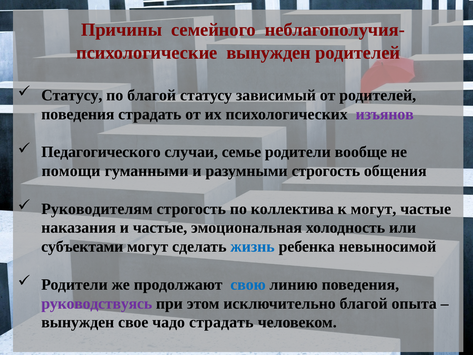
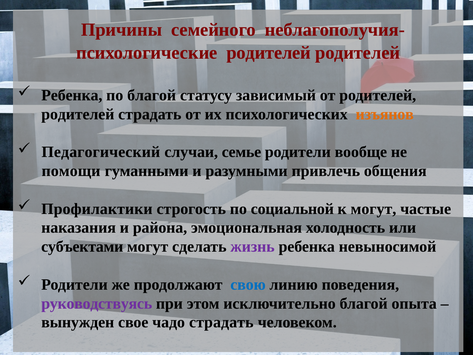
психологические вынужден: вынужден -> родителей
Статусу at (72, 95): Статусу -> Ребенка
поведения at (78, 114): поведения -> родителей
изъянов colour: purple -> orange
Педагогического: Педагогического -> Педагогический
разумными строгость: строгость -> привлечь
Руководителям: Руководителям -> Профилактики
коллектива: коллектива -> социальной
и частые: частые -> района
жизнь colour: blue -> purple
